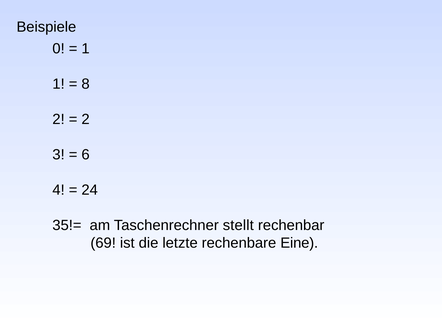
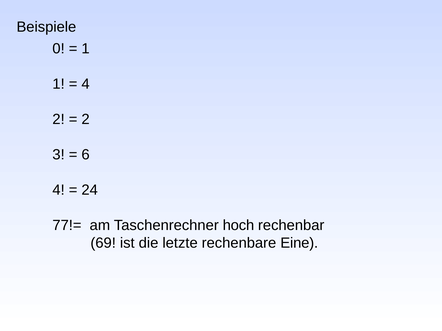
8 at (86, 84): 8 -> 4
35!=: 35!= -> 77!=
stellt: stellt -> hoch
